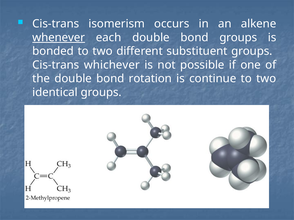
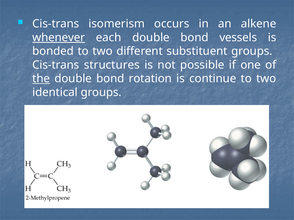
bond groups: groups -> vessels
whichever: whichever -> structures
the underline: none -> present
